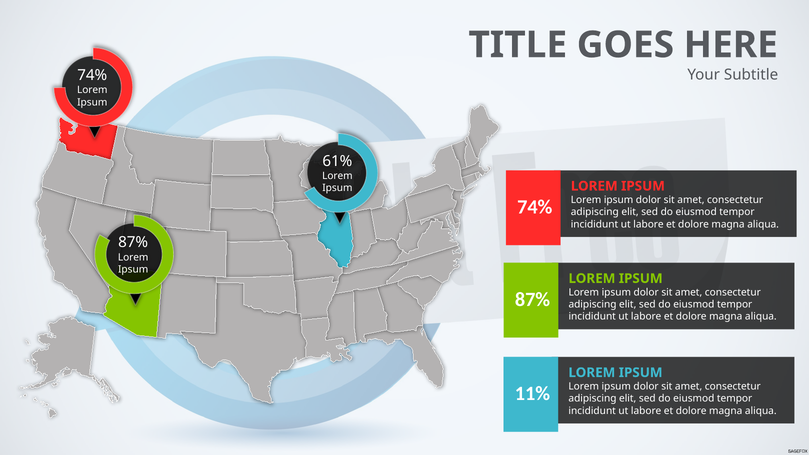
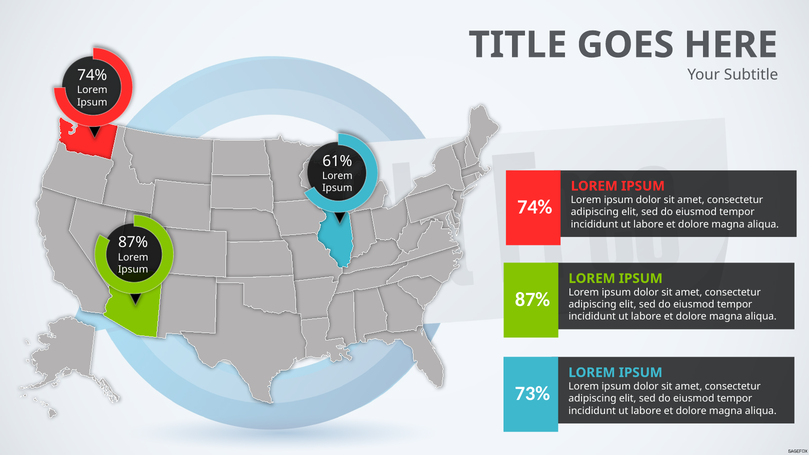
11%: 11% -> 73%
